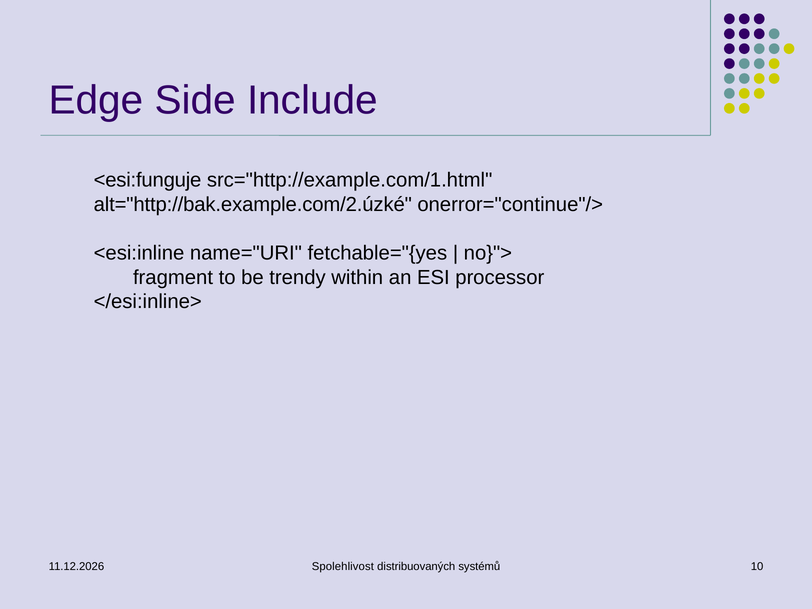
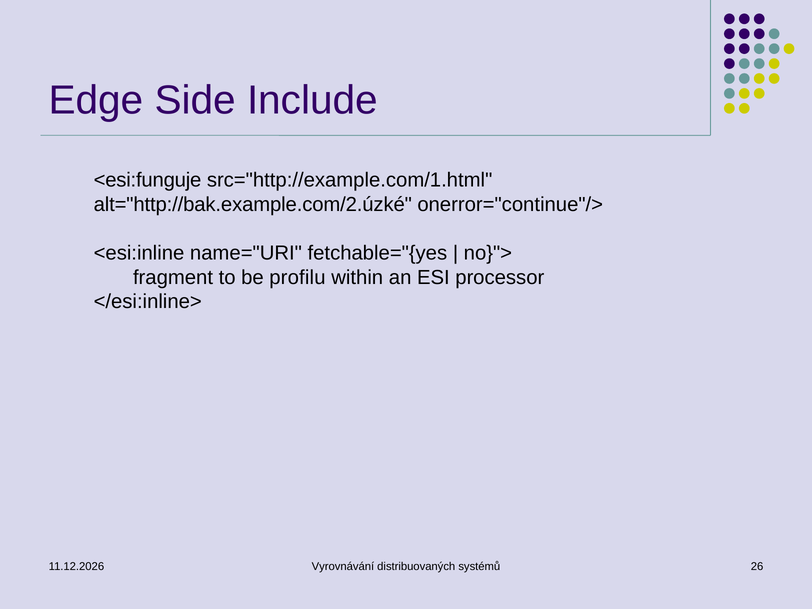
trendy: trendy -> profilu
Spolehlivost: Spolehlivost -> Vyrovnávání
10: 10 -> 26
